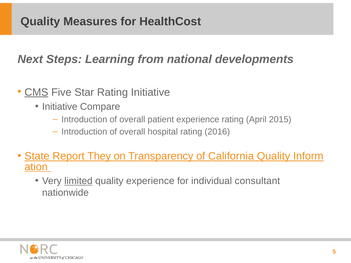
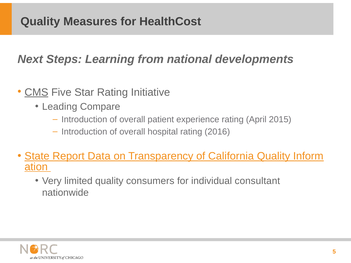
Initiative at (60, 107): Initiative -> Leading
They: They -> Data
limited underline: present -> none
quality experience: experience -> consumers
